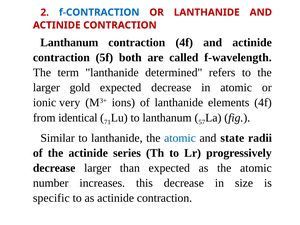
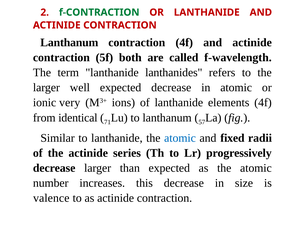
f-CONTRACTION colour: blue -> green
determined: determined -> lanthanides
gold: gold -> well
state: state -> fixed
specific: specific -> valence
